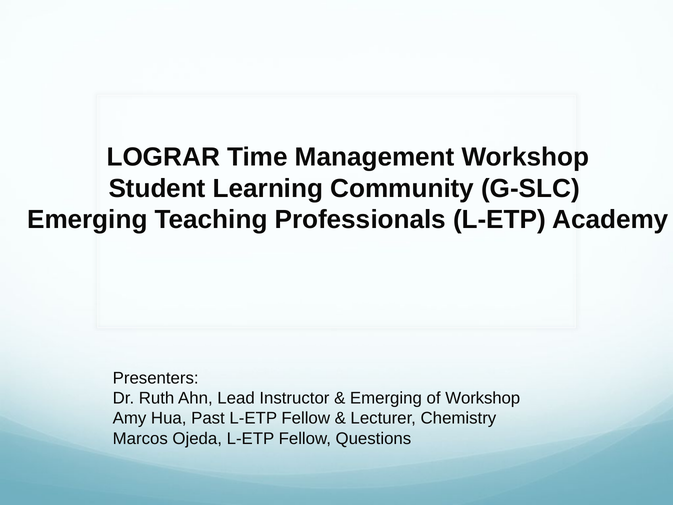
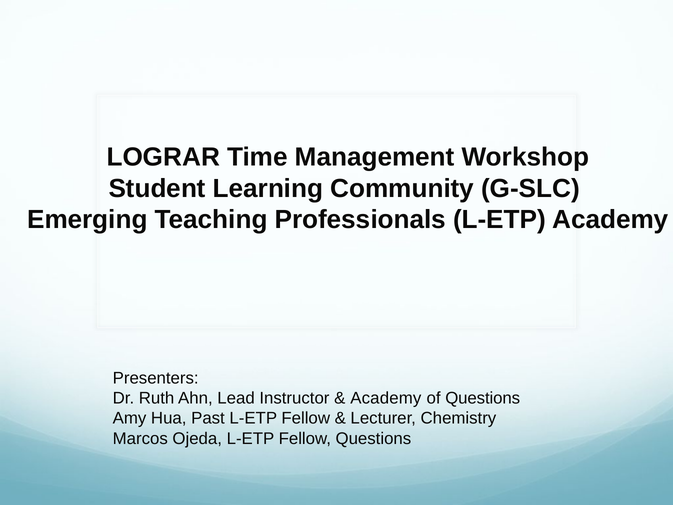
Emerging at (386, 398): Emerging -> Academy
of Workshop: Workshop -> Questions
